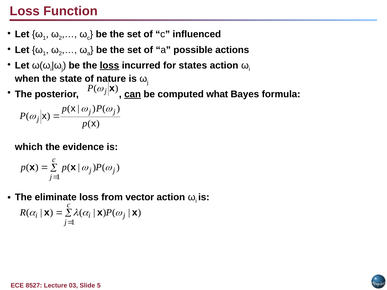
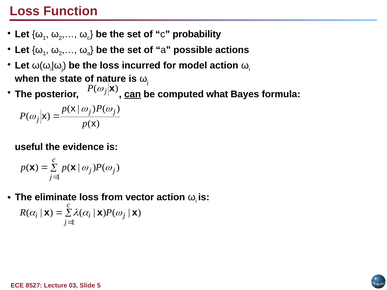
influenced: influenced -> probability
loss at (109, 66) underline: present -> none
states: states -> model
which: which -> useful
